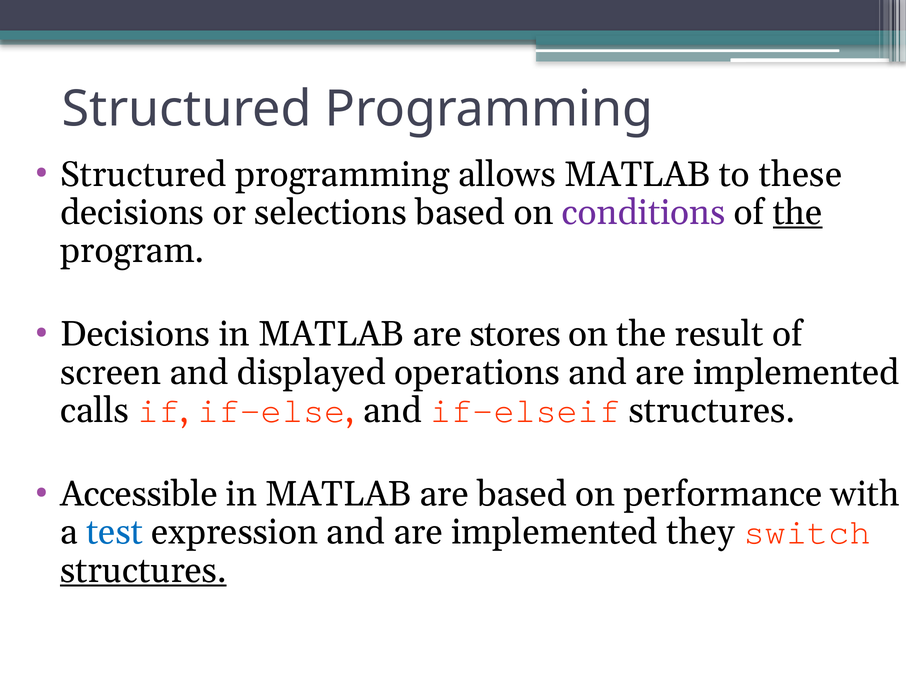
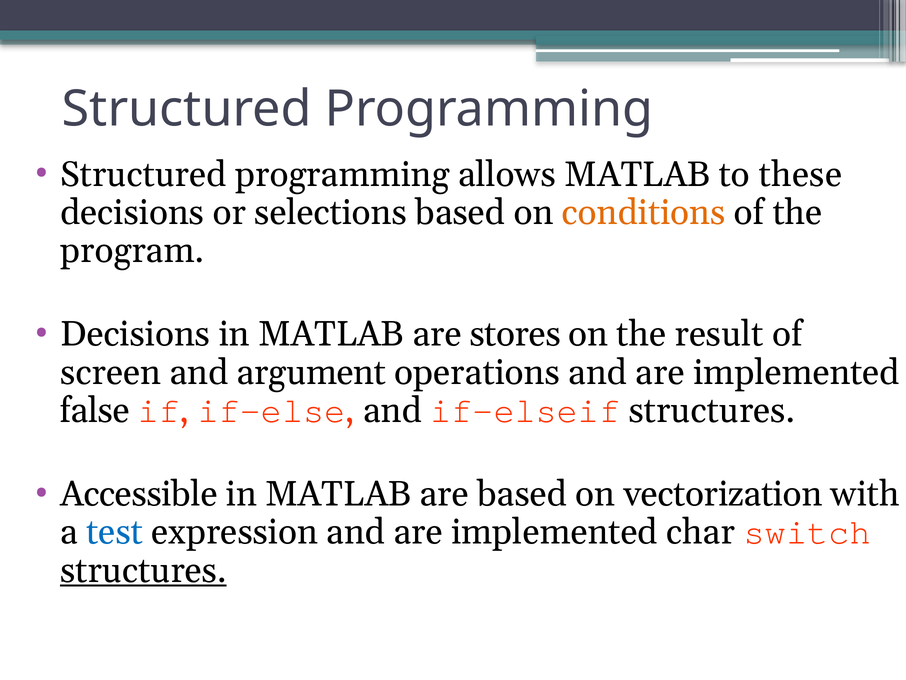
conditions colour: purple -> orange
the at (798, 212) underline: present -> none
displayed: displayed -> argument
calls: calls -> false
performance: performance -> vectorization
they: they -> char
